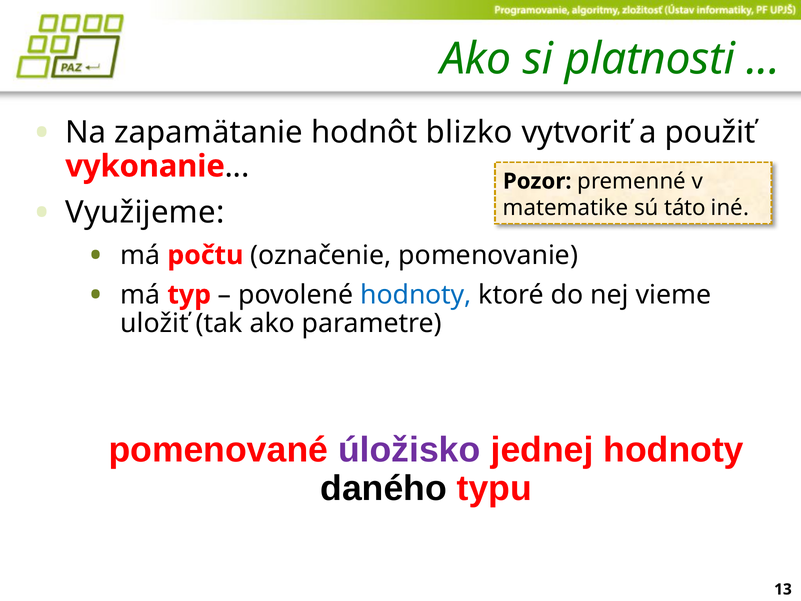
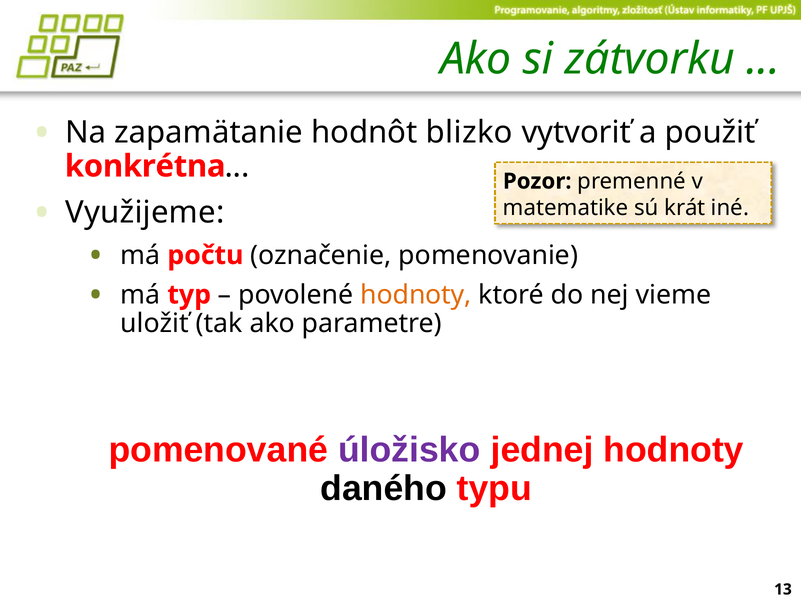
platnosti: platnosti -> zátvorku
vykonanie: vykonanie -> konkrétna
táto: táto -> krát
hodnoty at (416, 295) colour: blue -> orange
